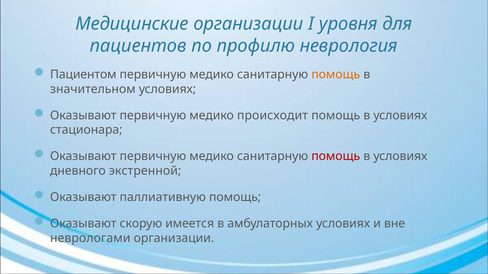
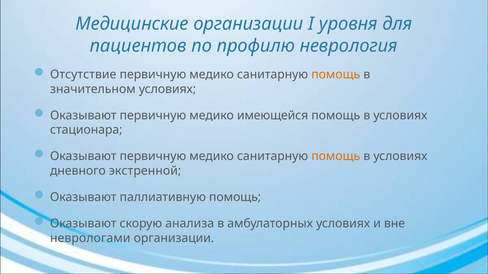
Пациентом: Пациентом -> Отсутствие
происходит: происходит -> имеющейся
помощь at (336, 157) colour: red -> orange
имеется: имеется -> анализа
